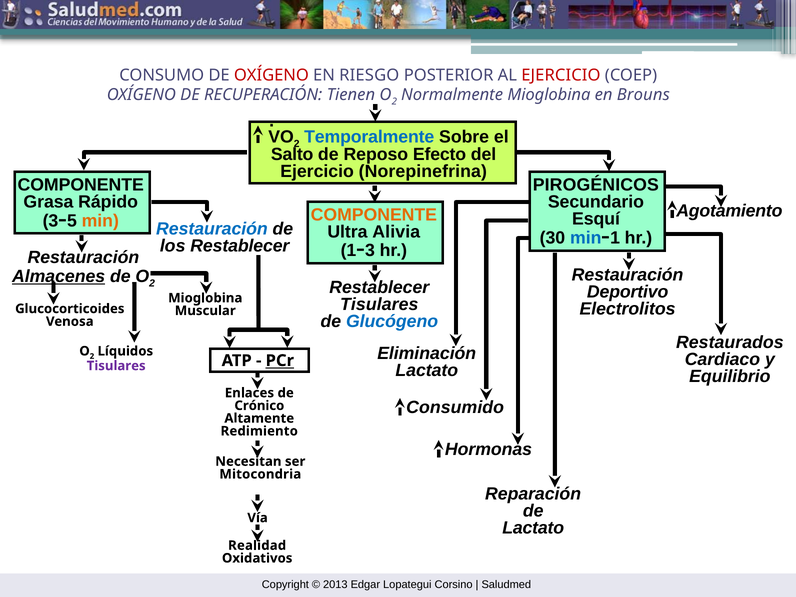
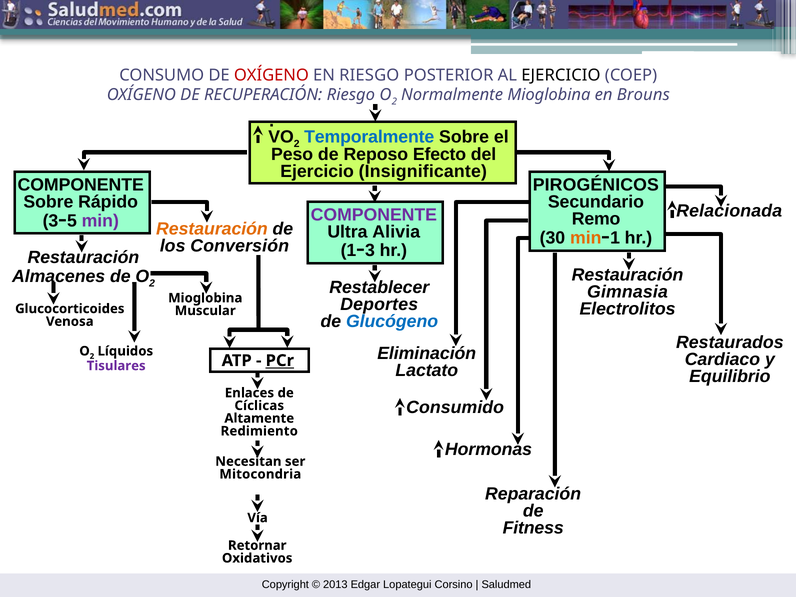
EJERCICIO at (561, 75) colour: red -> black
RECUPERACIÓN Tienen: Tienen -> Riesgo
Salto: Salto -> Peso
Norepinefrina: Norepinefrina -> Insignificante
Grasa at (48, 202): Grasa -> Sobre
Agotamiento: Agotamiento -> Relacionada
COMPONENTE at (374, 215) colour: orange -> purple
Esquí: Esquí -> Remo
min at (100, 221) colour: orange -> purple
Restauración at (212, 229) colour: blue -> orange
min at (586, 238) colour: blue -> orange
los Restablecer: Restablecer -> Conversión
Almacenes underline: present -> none
Deportivo: Deportivo -> Gimnasia
Tisulares at (379, 304): Tisulares -> Deportes
Crónico: Crónico -> Cíclicas
Lactato at (533, 528): Lactato -> Fitness
Realidad: Realidad -> Retornar
